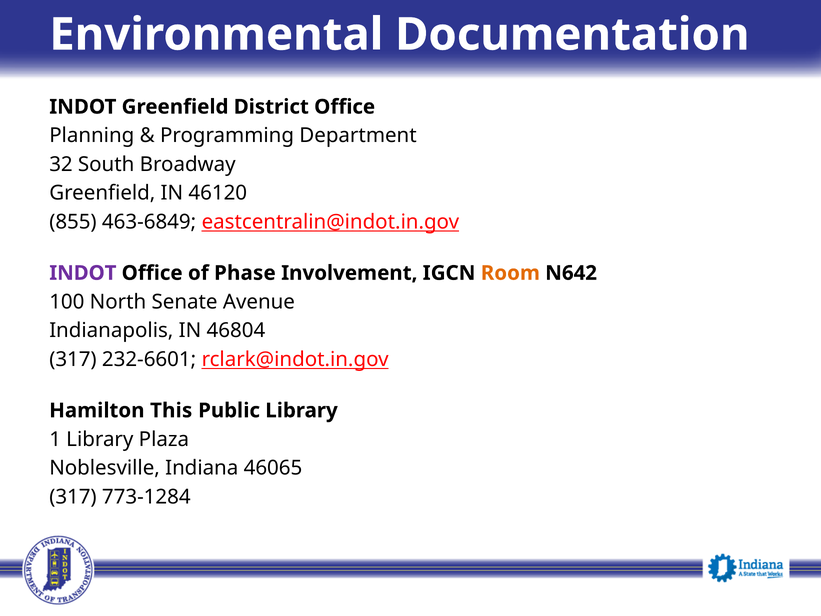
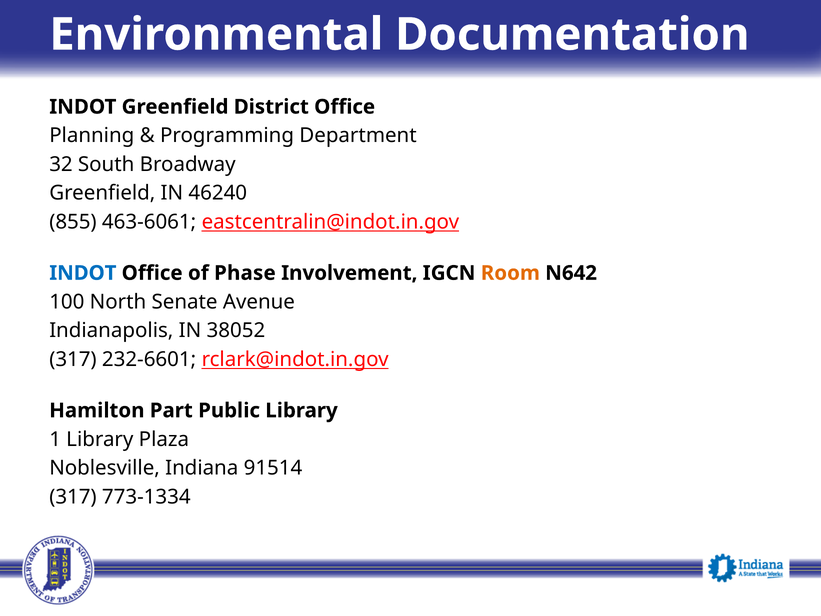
46120: 46120 -> 46240
463-6849: 463-6849 -> 463-6061
INDOT at (83, 273) colour: purple -> blue
46804: 46804 -> 38052
This: This -> Part
46065: 46065 -> 91514
773-1284: 773-1284 -> 773-1334
